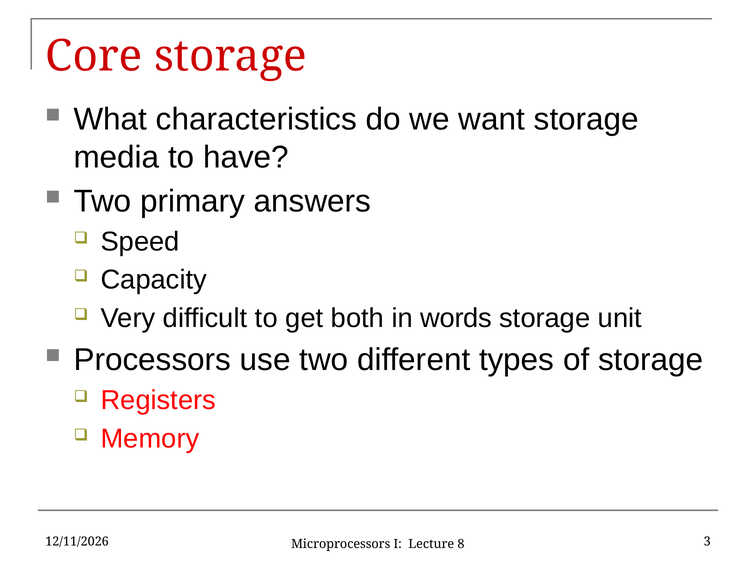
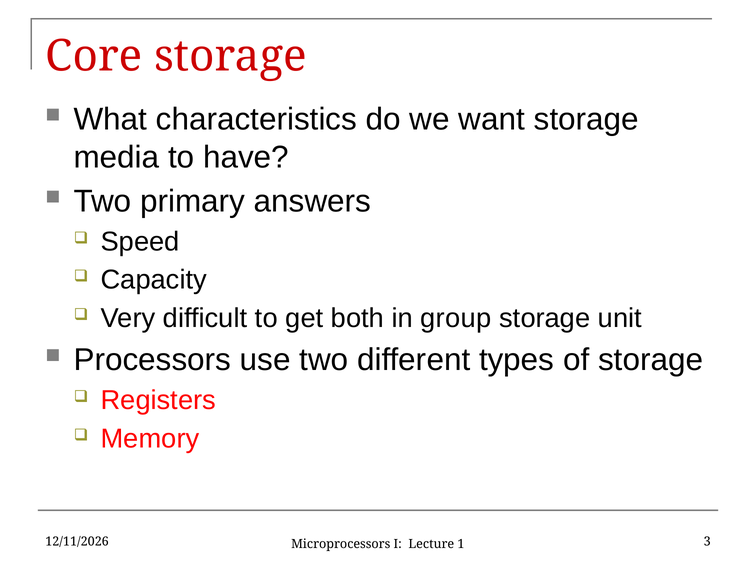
words: words -> group
8: 8 -> 1
